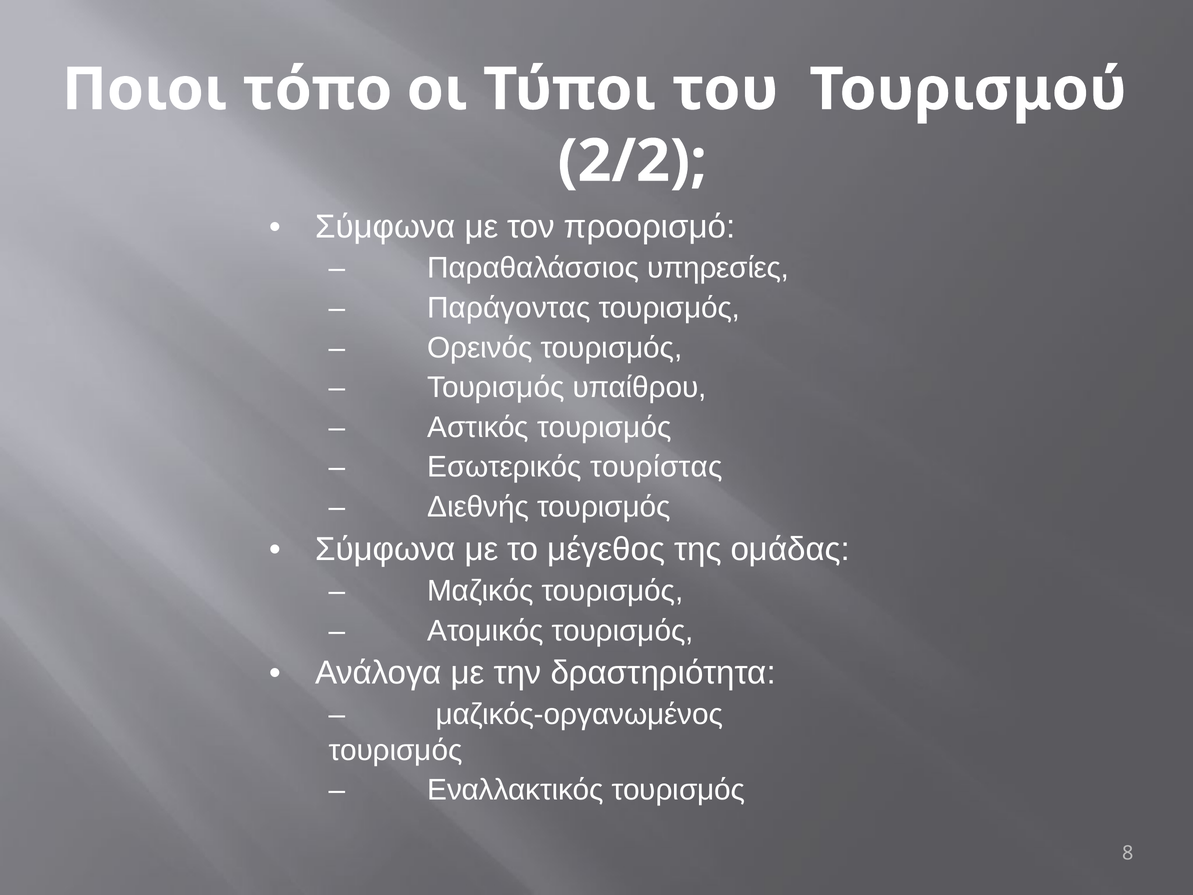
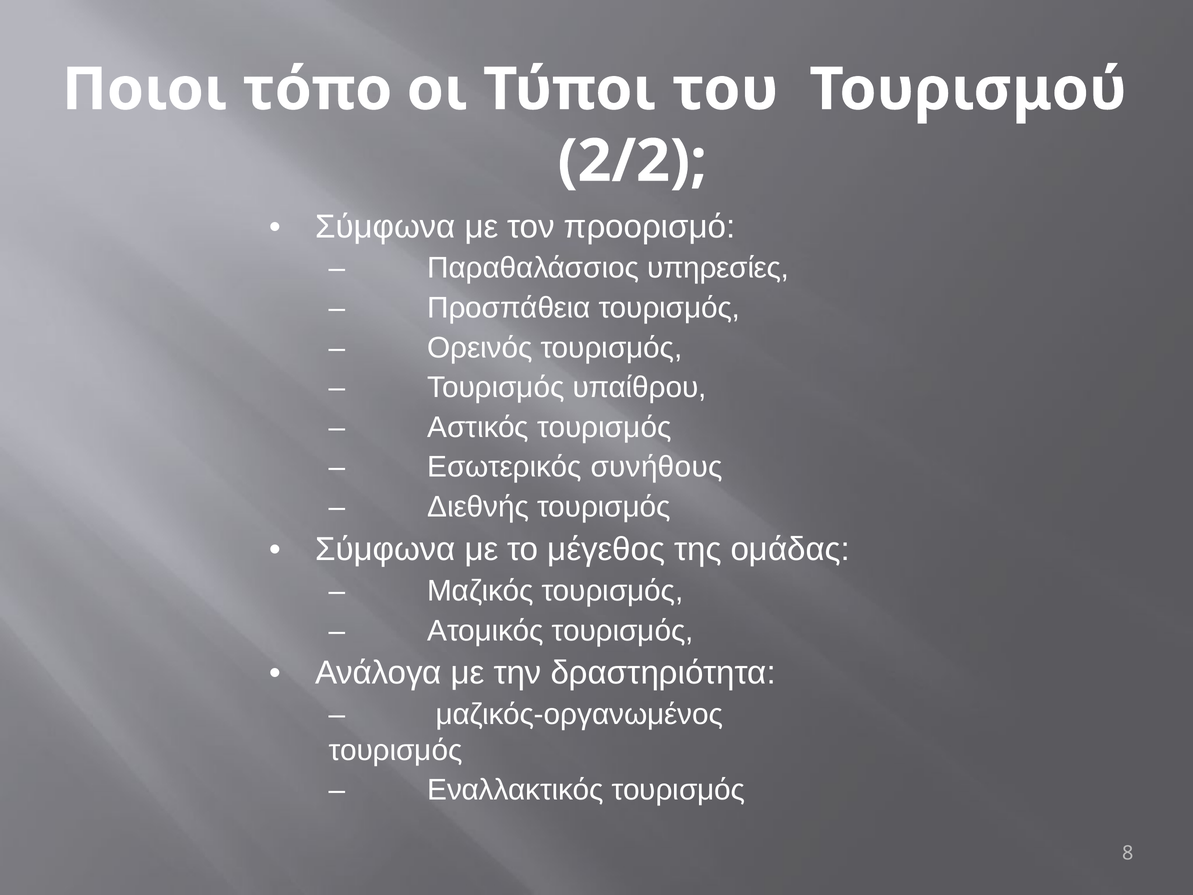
Παράγοντας: Παράγοντας -> Προσπάθεια
τουρίστας: τουρίστας -> συνήθους
